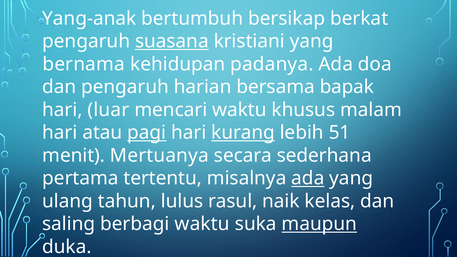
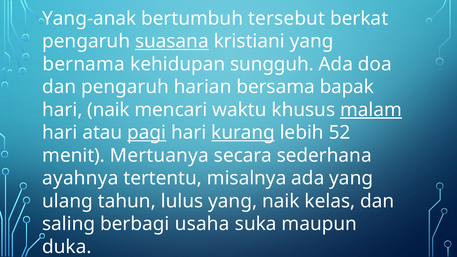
bersikap: bersikap -> tersebut
padanya: padanya -> sungguh
hari luar: luar -> naik
malam underline: none -> present
51: 51 -> 52
pertama: pertama -> ayahnya
ada at (308, 178) underline: present -> none
lulus rasul: rasul -> yang
berbagi waktu: waktu -> usaha
maupun underline: present -> none
